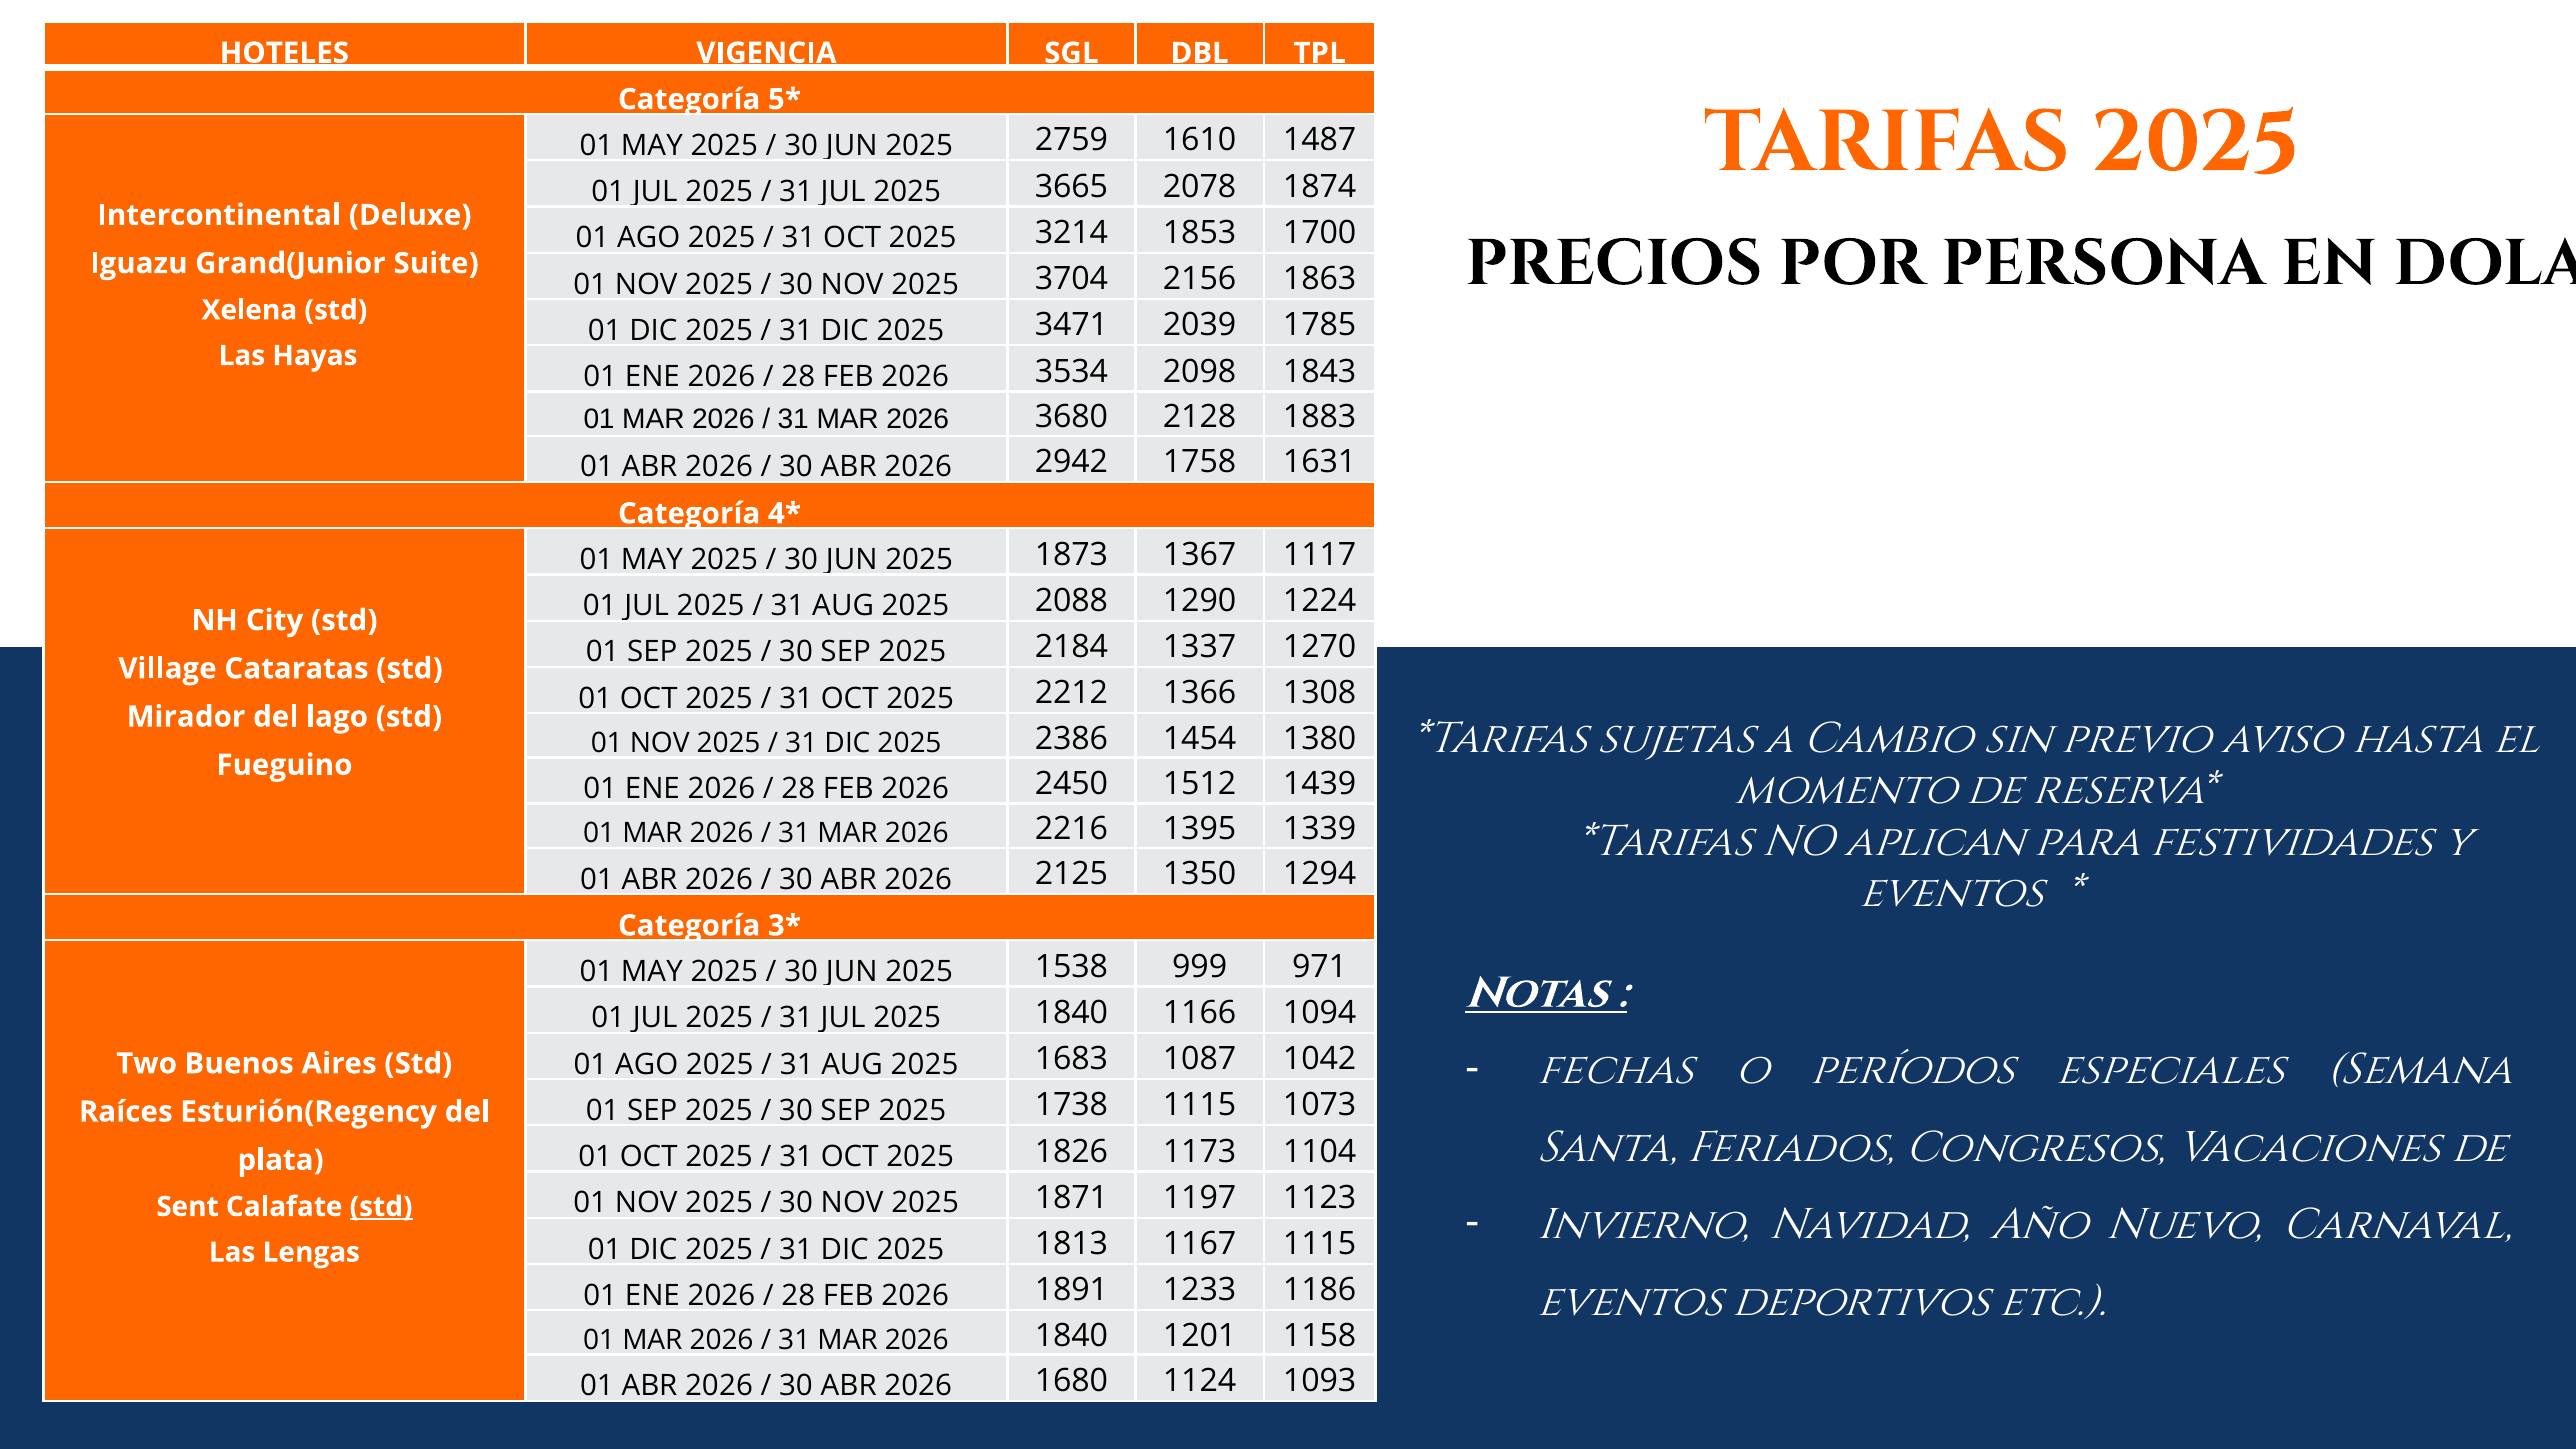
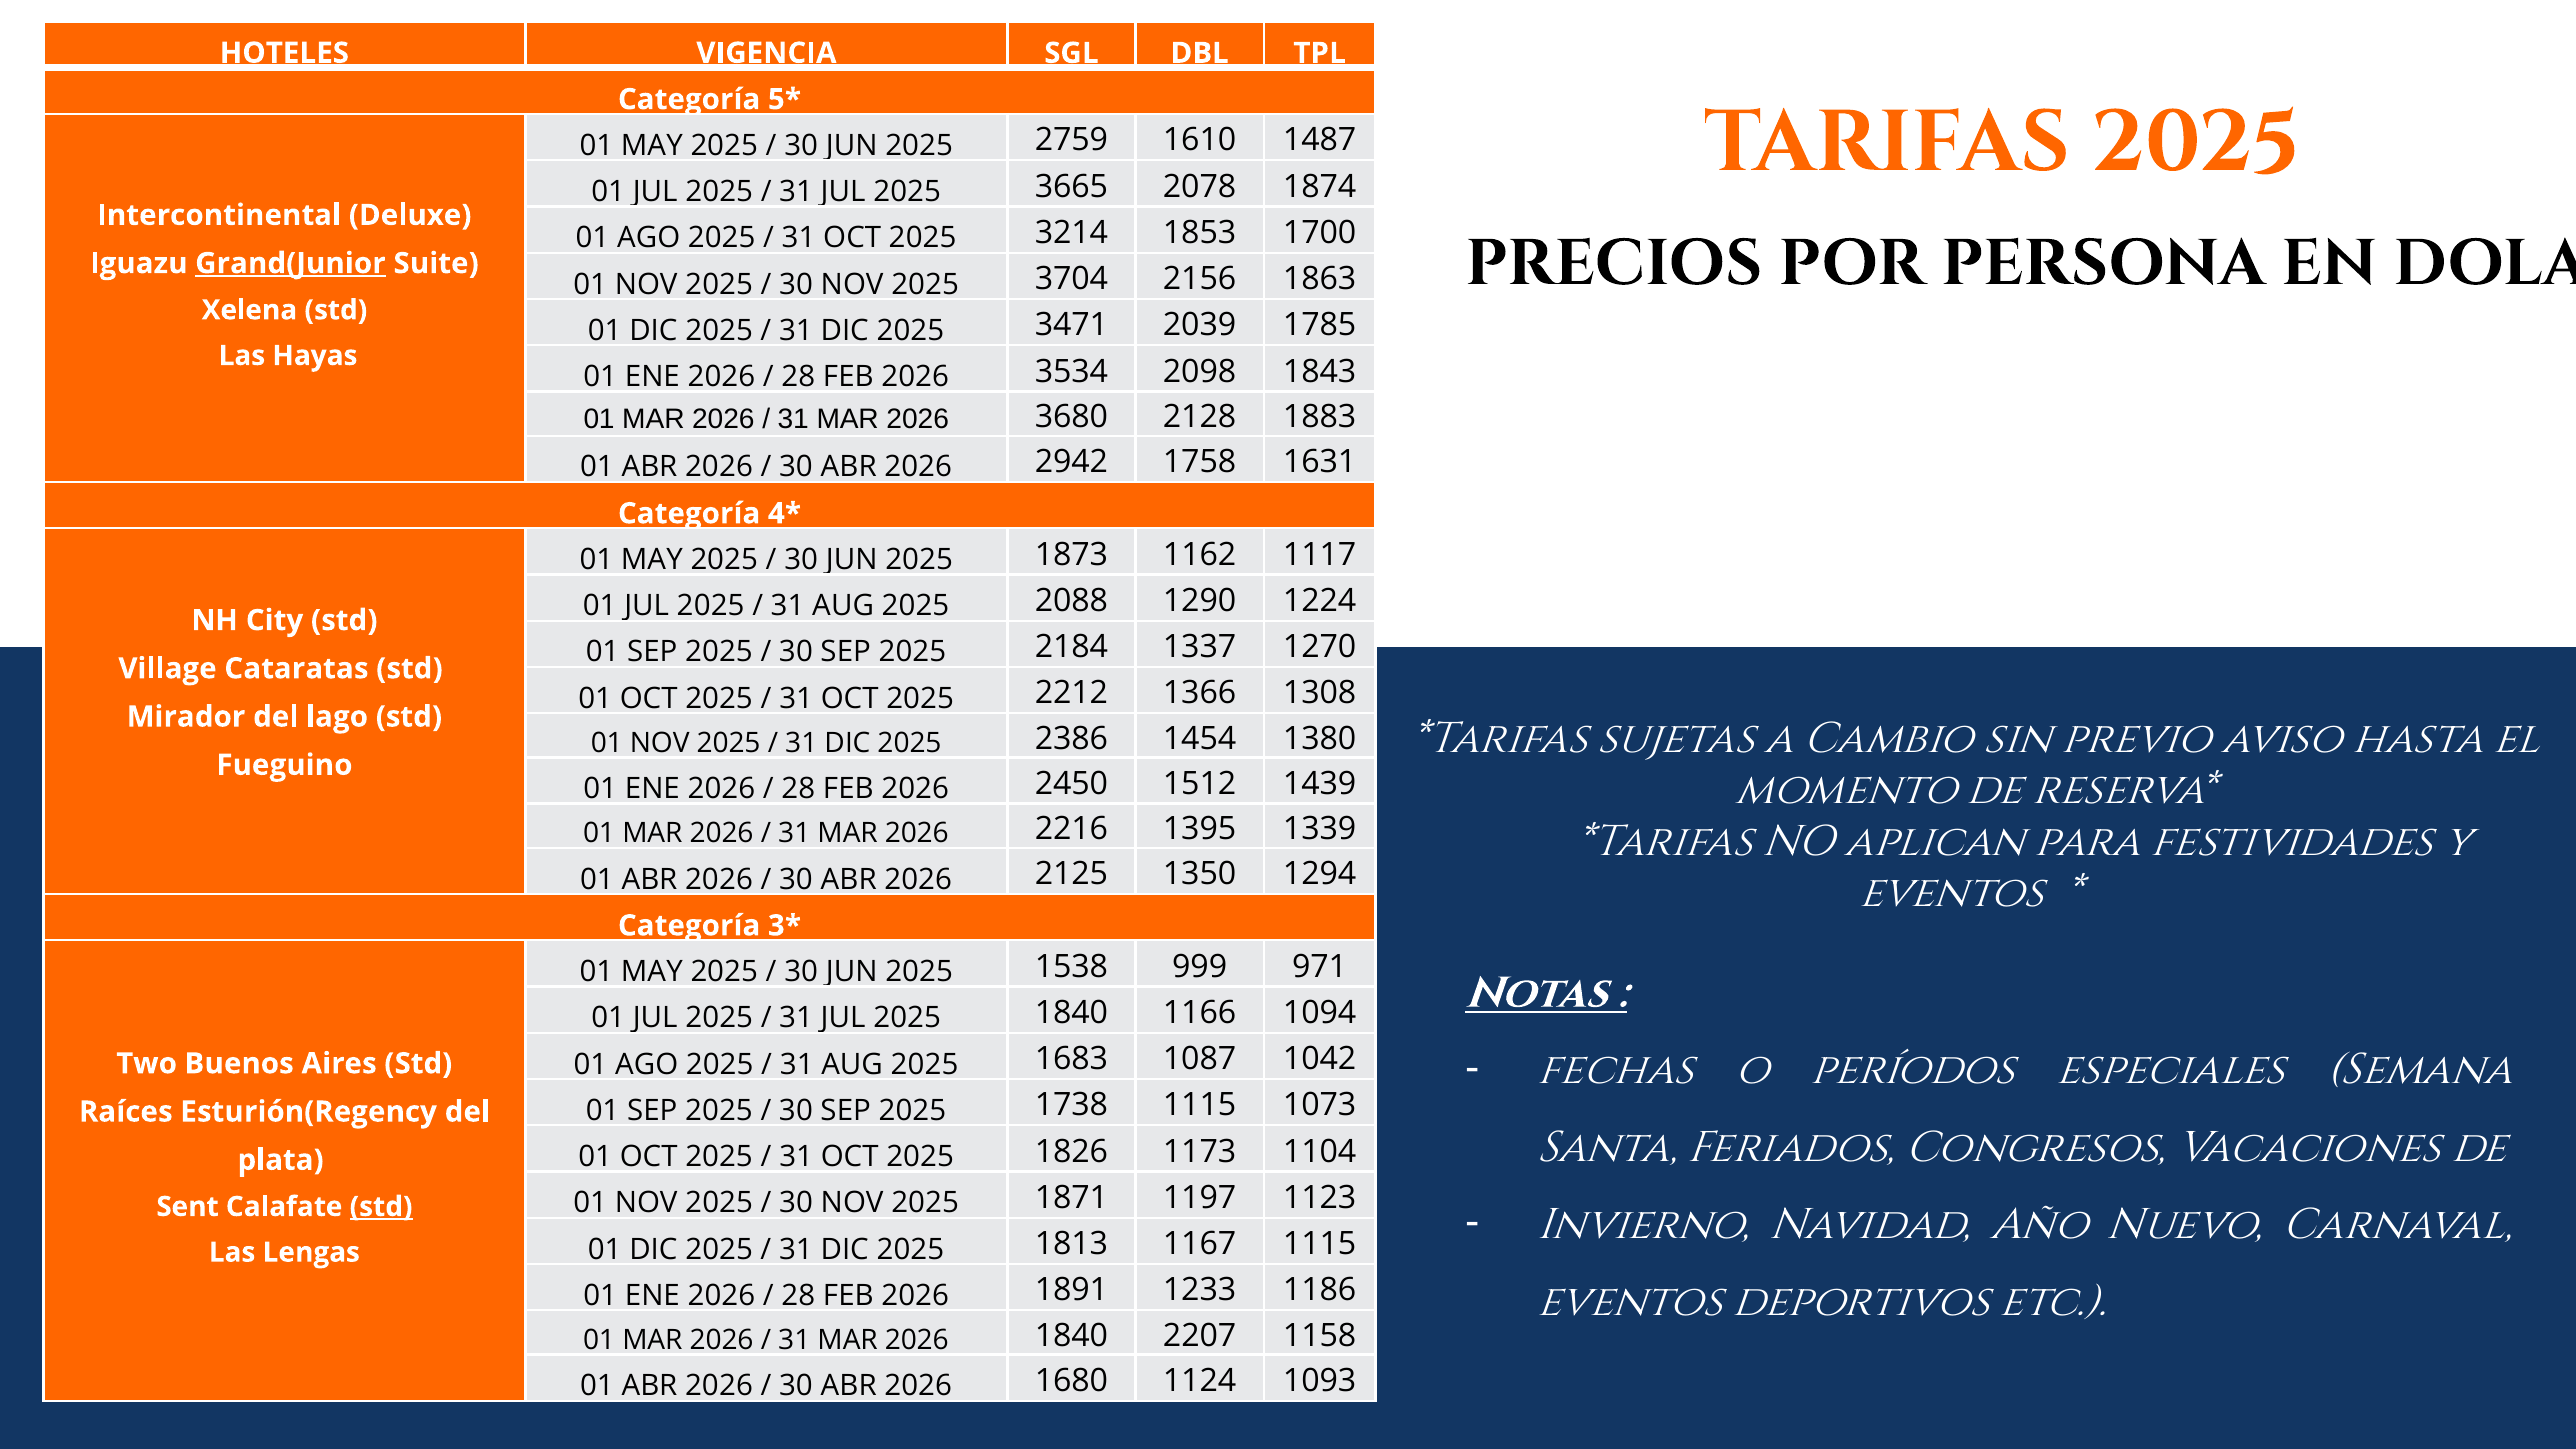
Grand(Junior underline: none -> present
1367: 1367 -> 1162
1201: 1201 -> 2207
